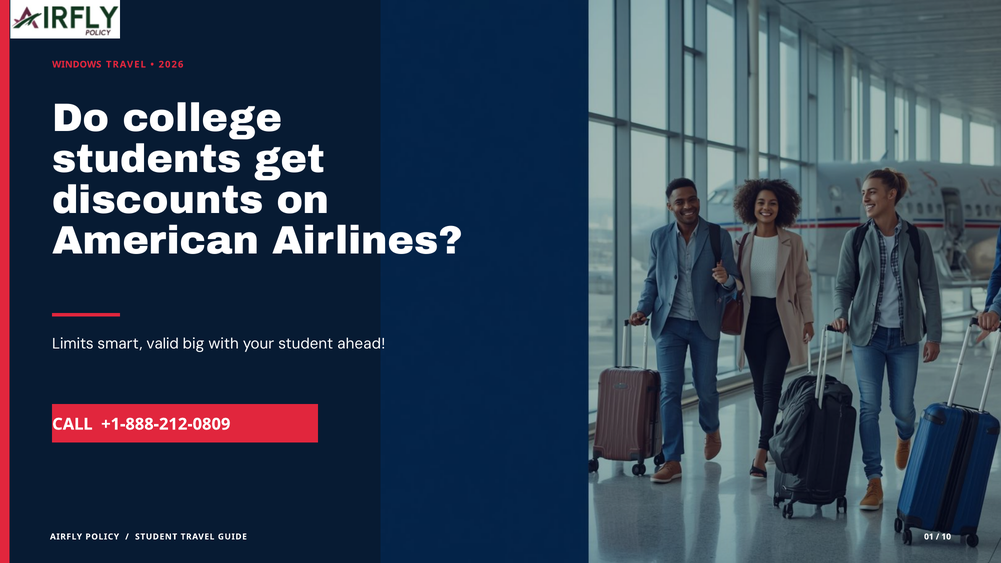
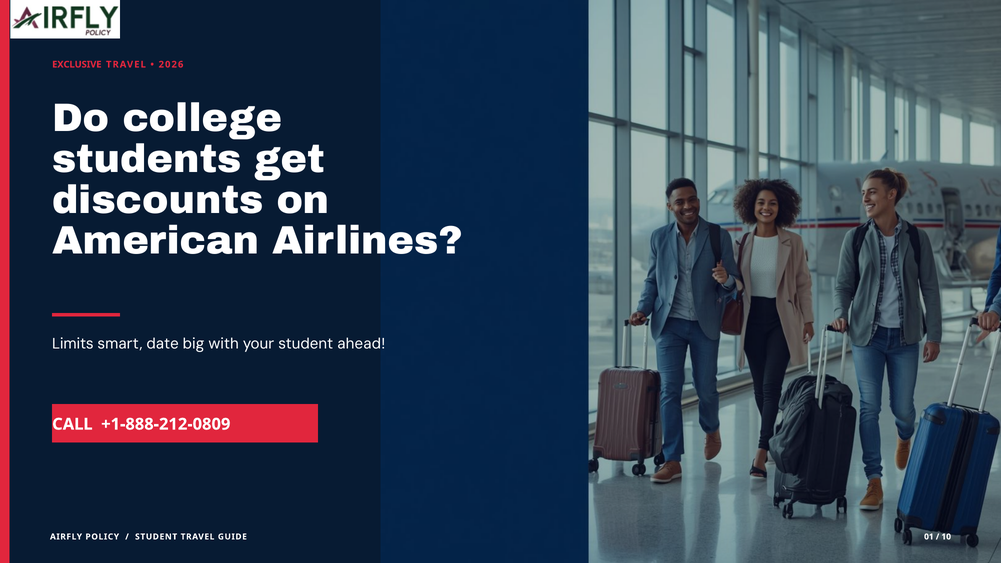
WINDOWS: WINDOWS -> EXCLUSIVE
valid: valid -> date
